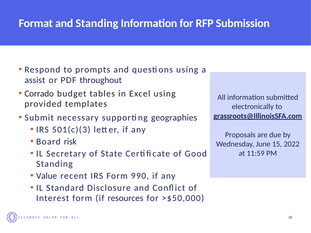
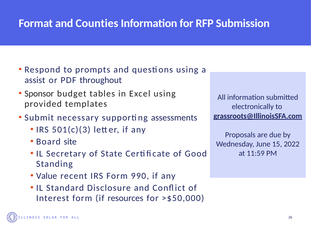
and Standing: Standing -> Counties
Corrado: Corrado -> Sponsor
geographies: geographies -> assessments
risk: risk -> site
